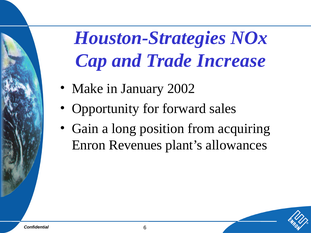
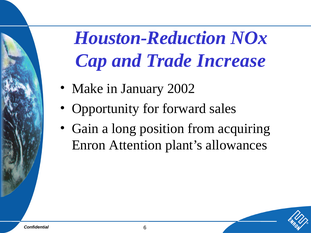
Houston-Strategies: Houston-Strategies -> Houston-Reduction
Revenues: Revenues -> Attention
